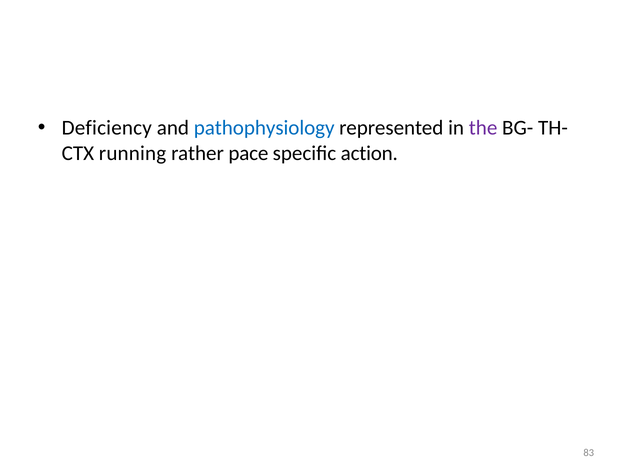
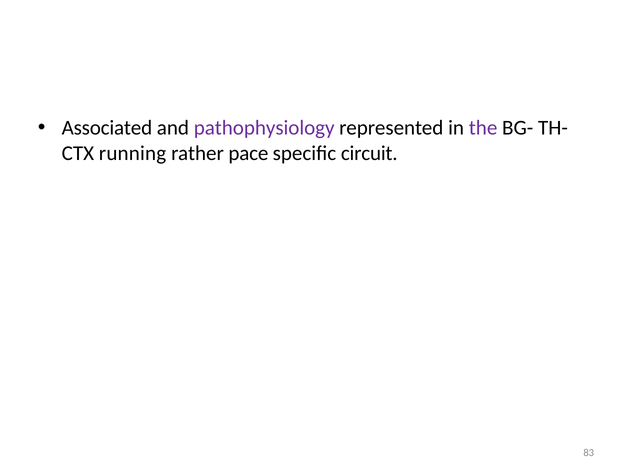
Deficiency: Deficiency -> Associated
pathophysiology colour: blue -> purple
action: action -> circuit
